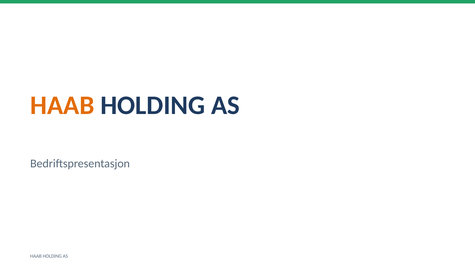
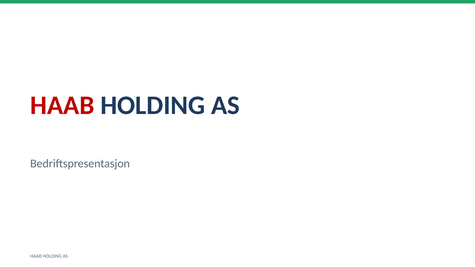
HAAB at (62, 105) colour: orange -> red
